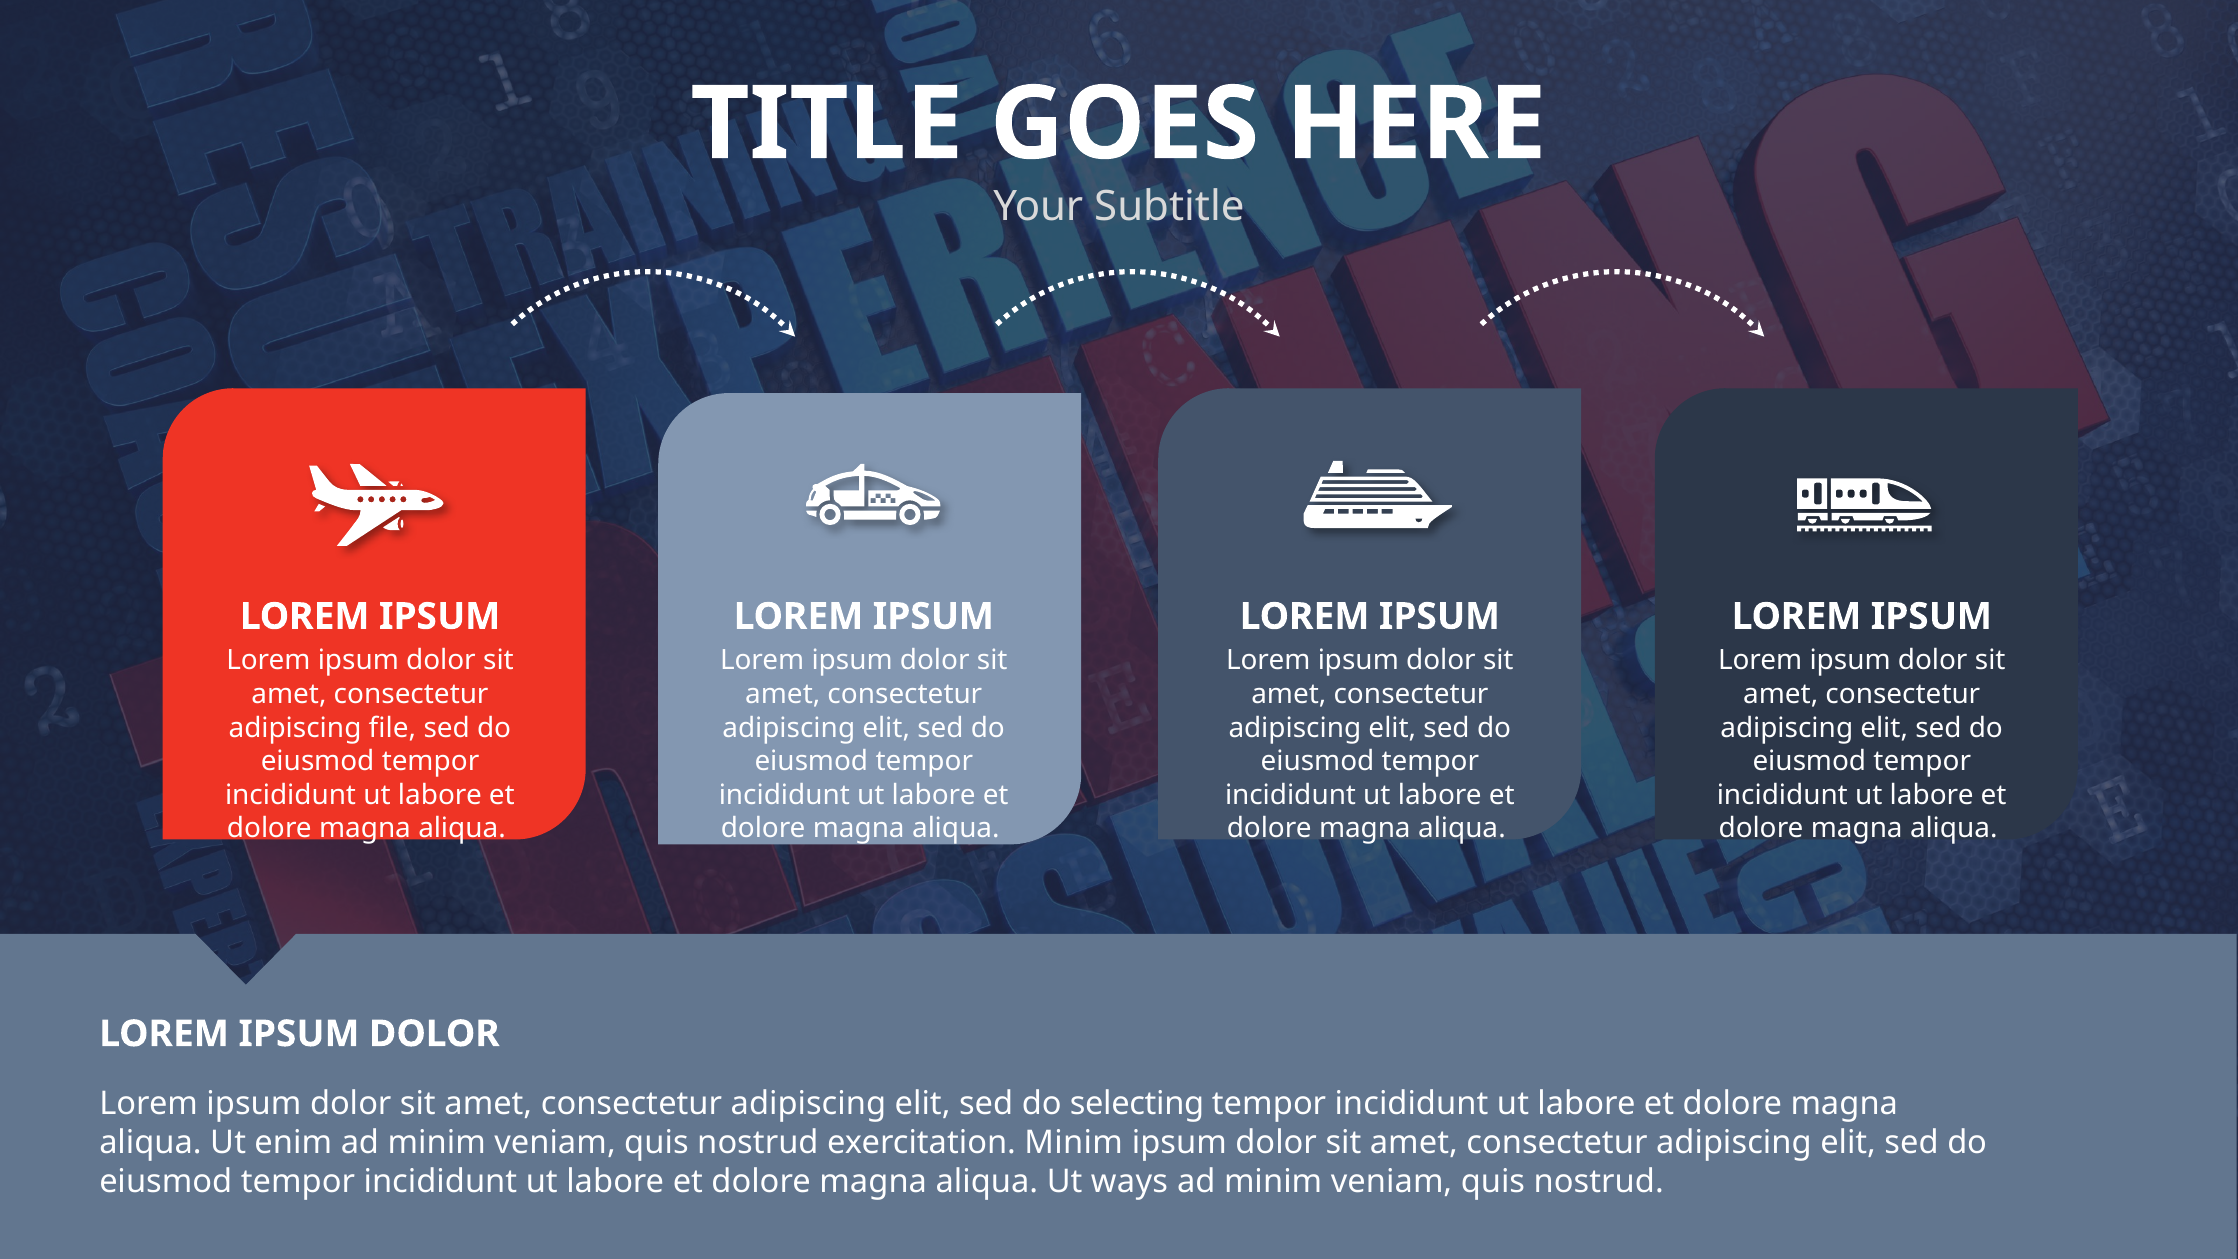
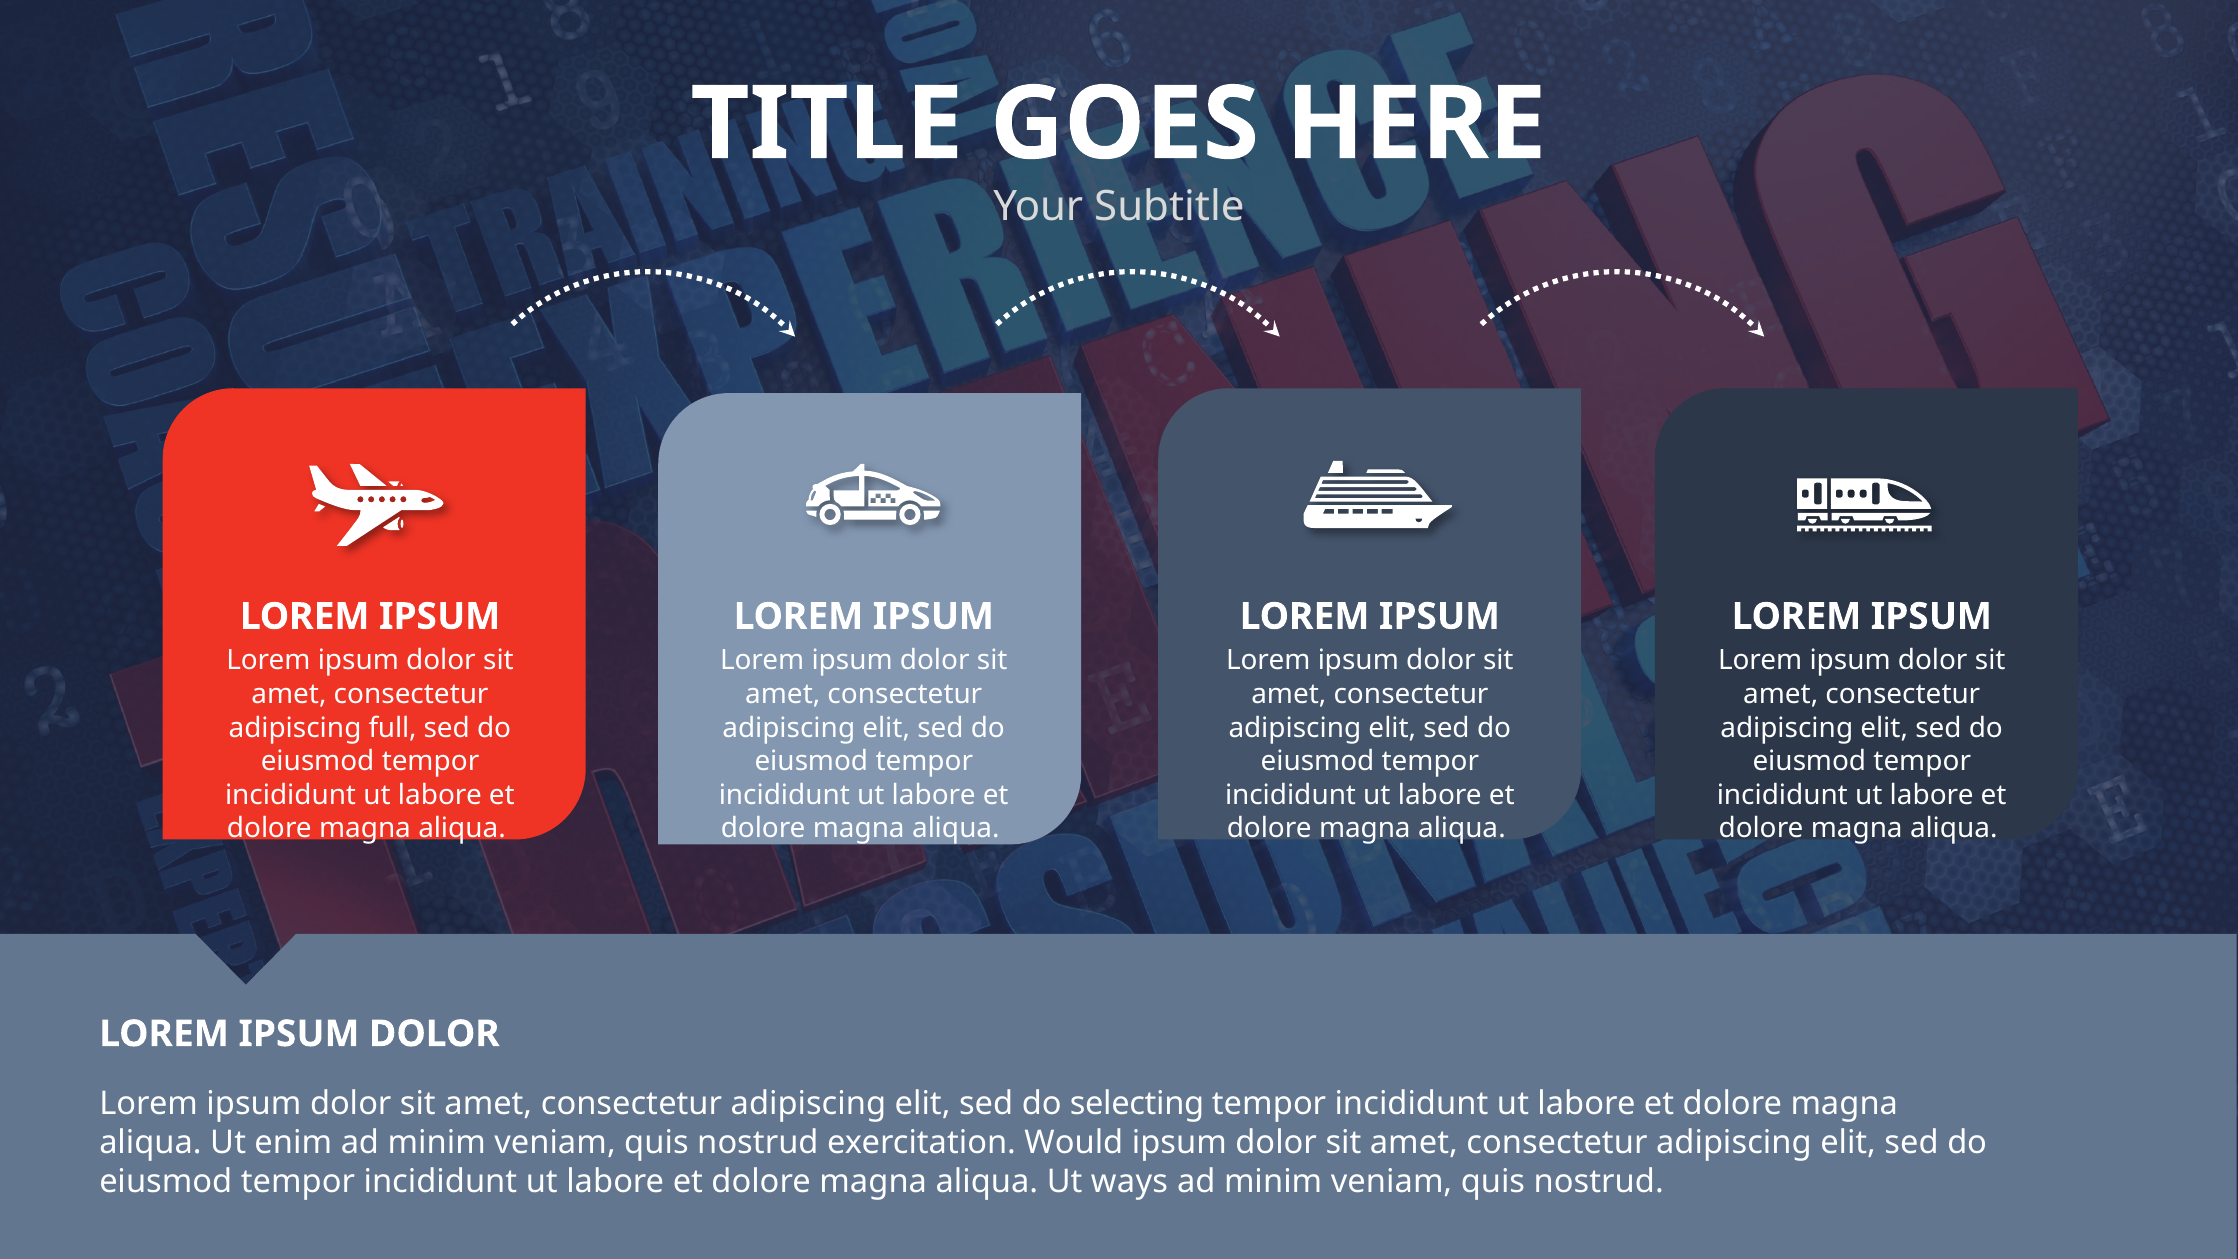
file: file -> full
exercitation Minim: Minim -> Would
